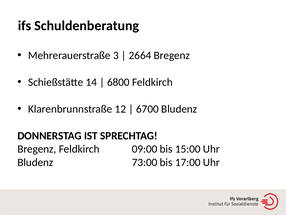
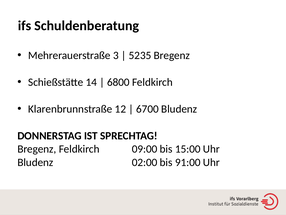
2664: 2664 -> 5235
73:00: 73:00 -> 02:00
17:00: 17:00 -> 91:00
